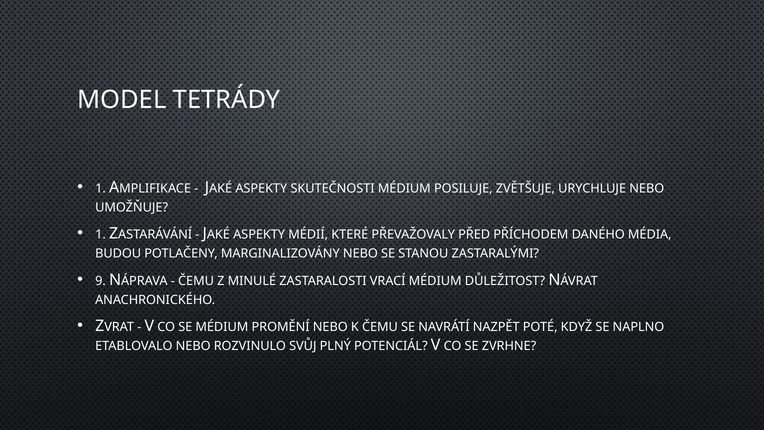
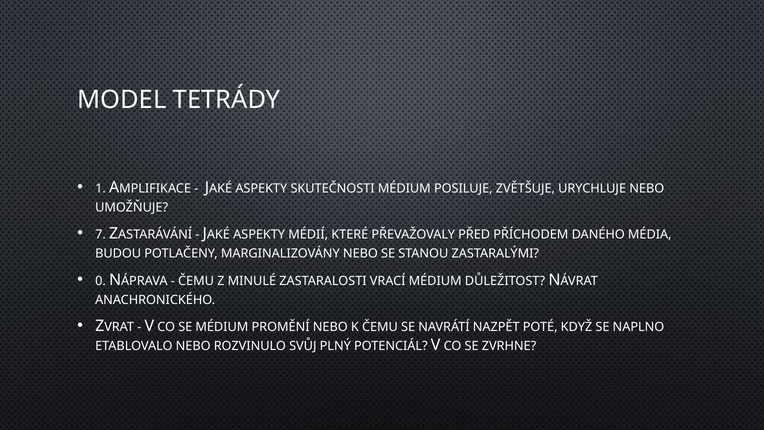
1 at (101, 235): 1 -> 7
9: 9 -> 0
